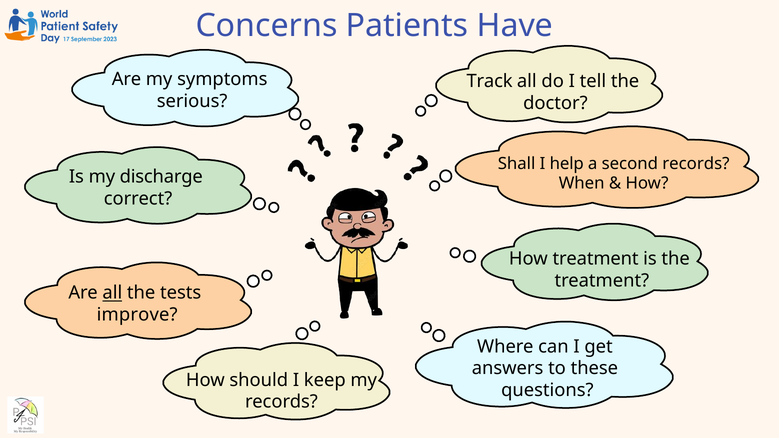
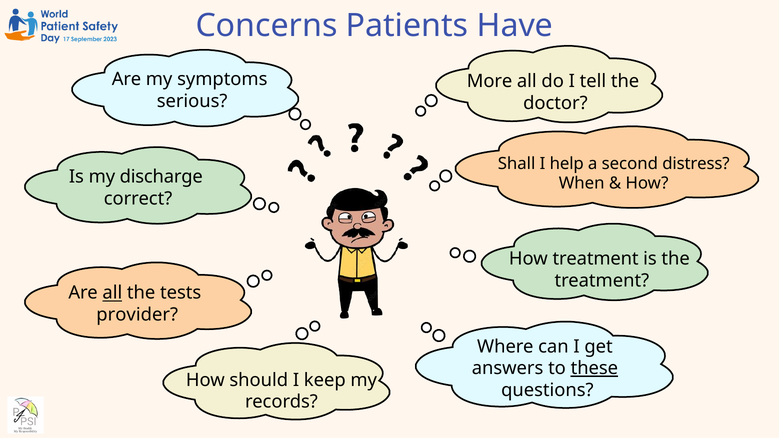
Track: Track -> More
second records: records -> distress
improve: improve -> provider
these underline: none -> present
